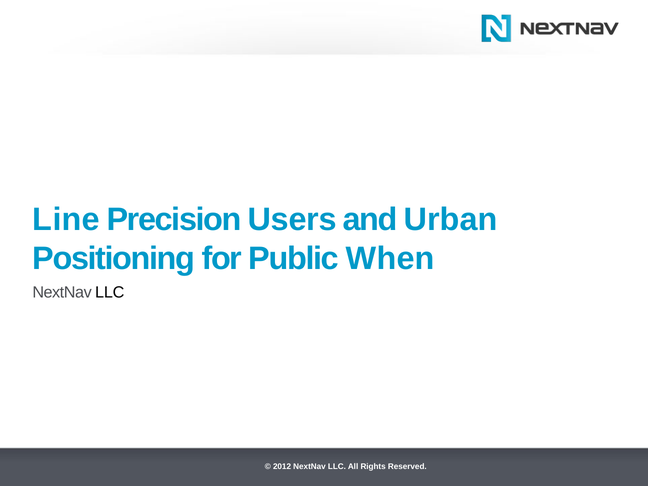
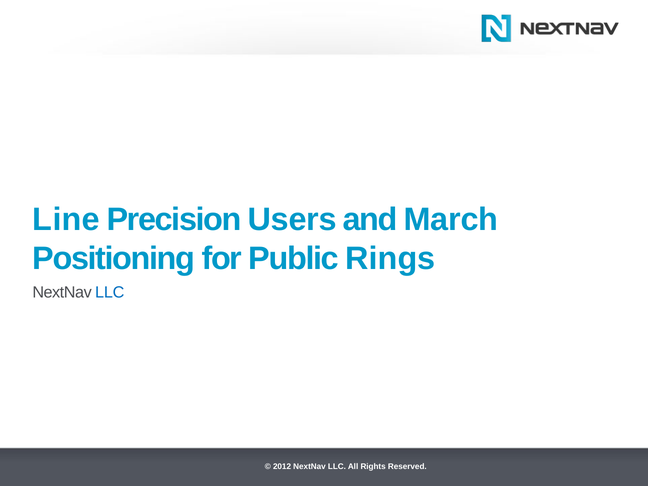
Urban: Urban -> March
When: When -> Rings
LLC at (110, 292) colour: black -> blue
